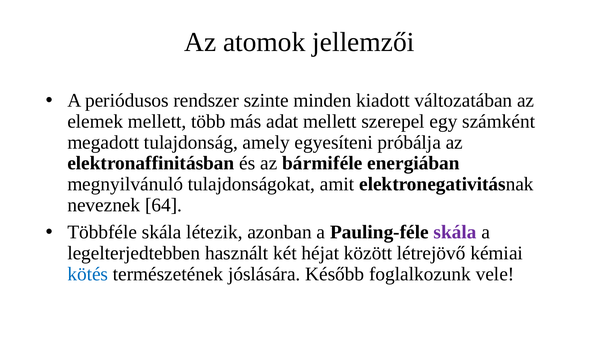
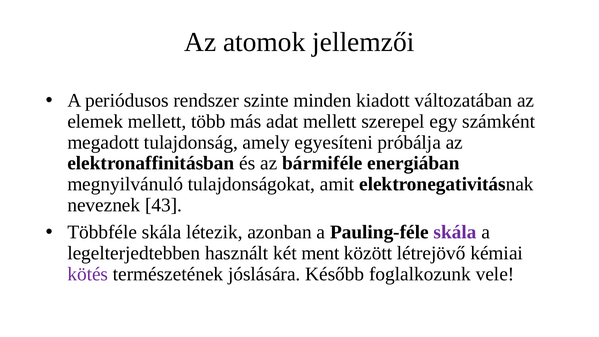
64: 64 -> 43
héjat: héjat -> ment
kötés colour: blue -> purple
